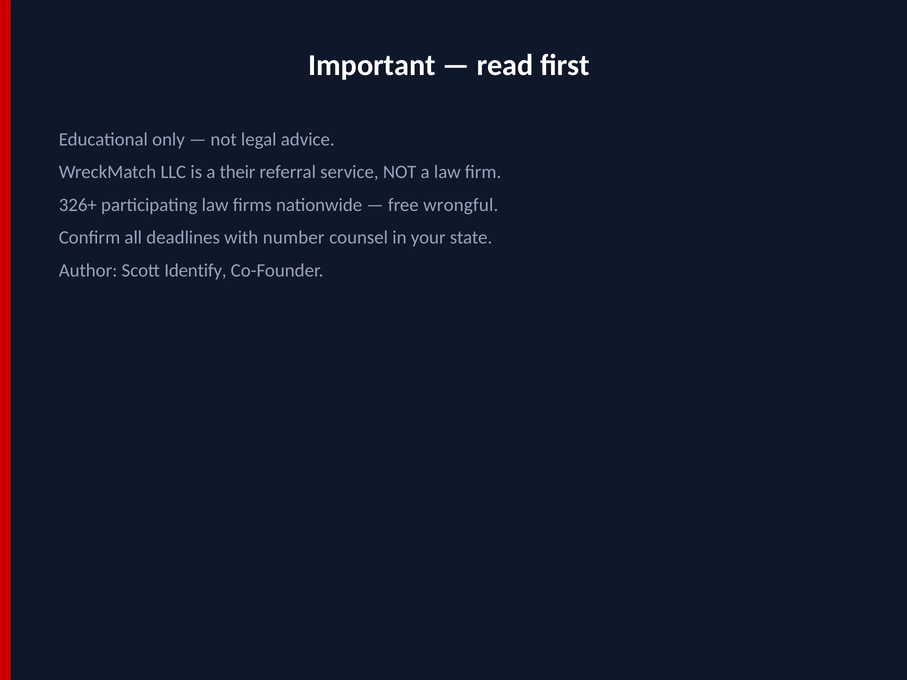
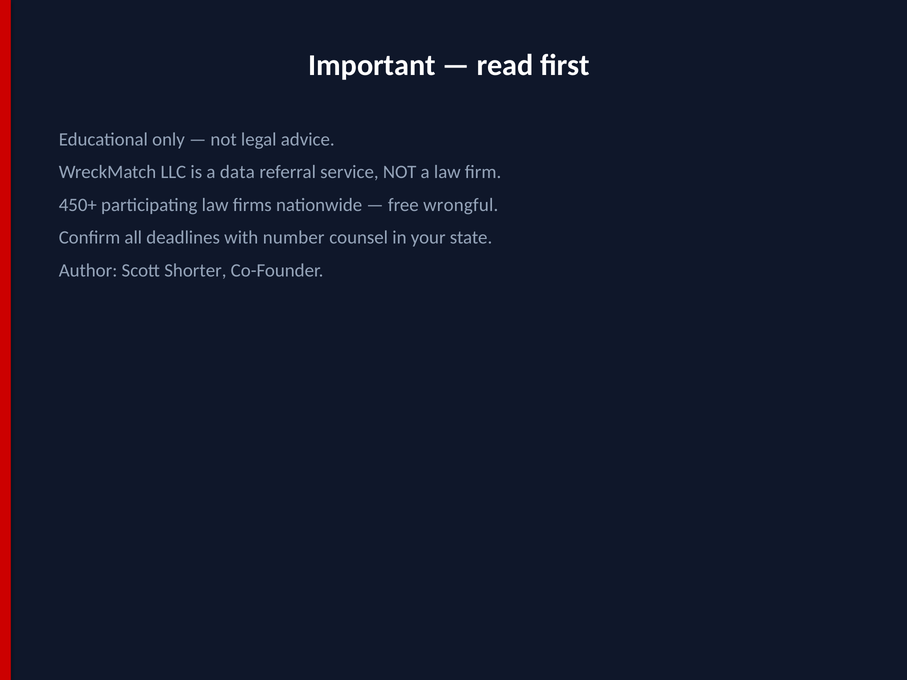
their: their -> data
326+: 326+ -> 450+
Identify: Identify -> Shorter
